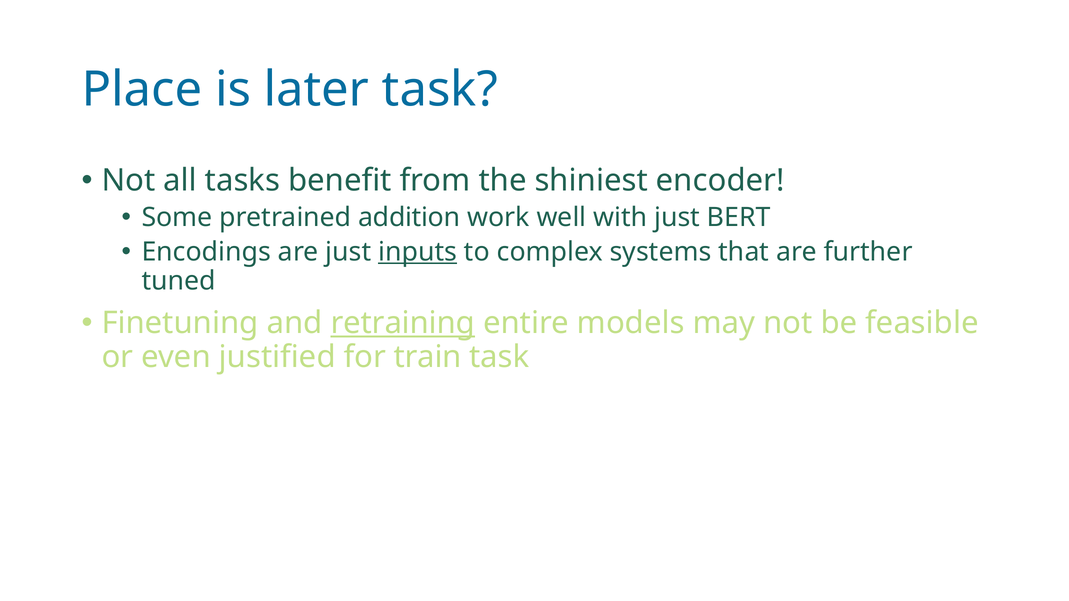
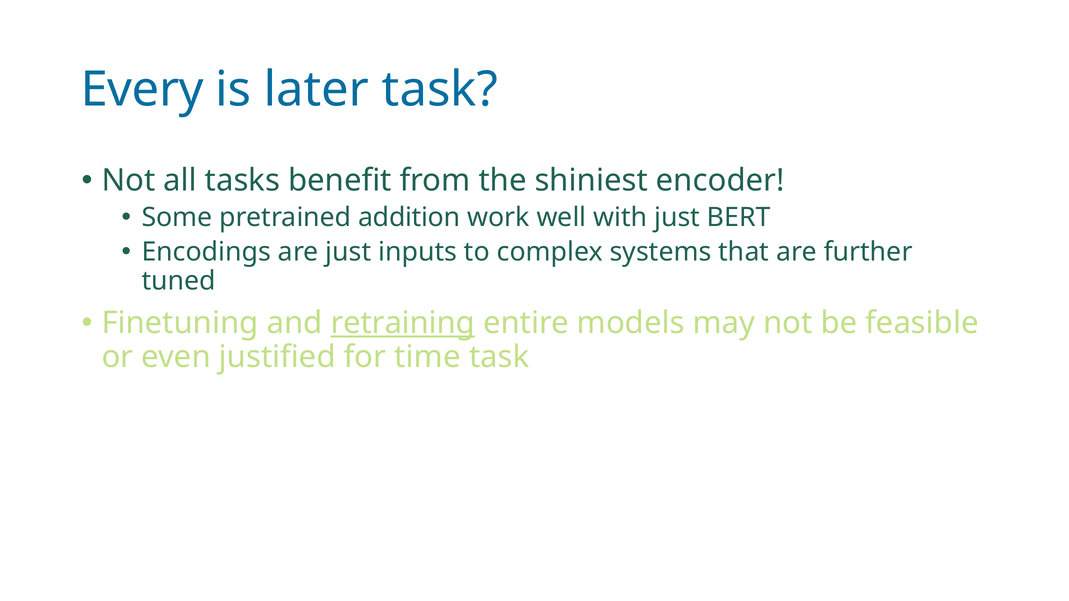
Place: Place -> Every
inputs underline: present -> none
train: train -> time
